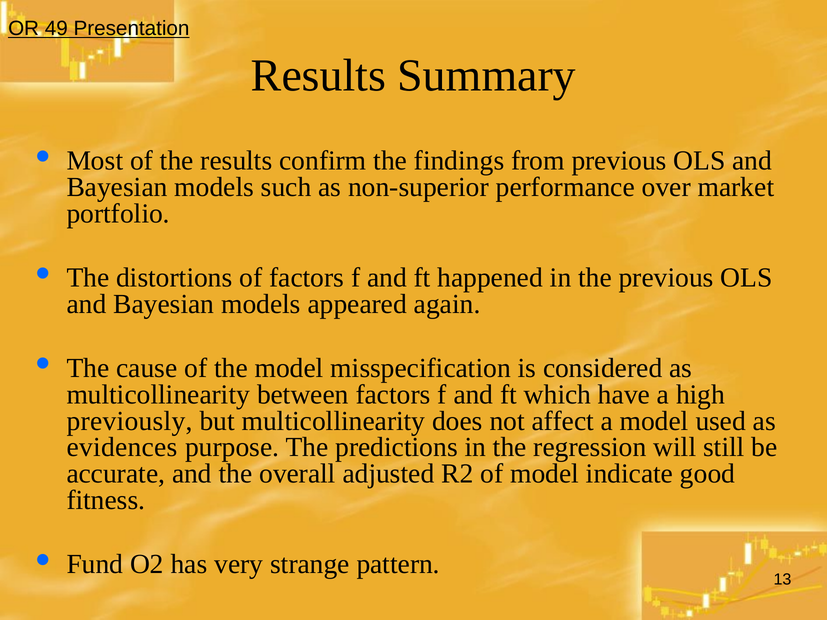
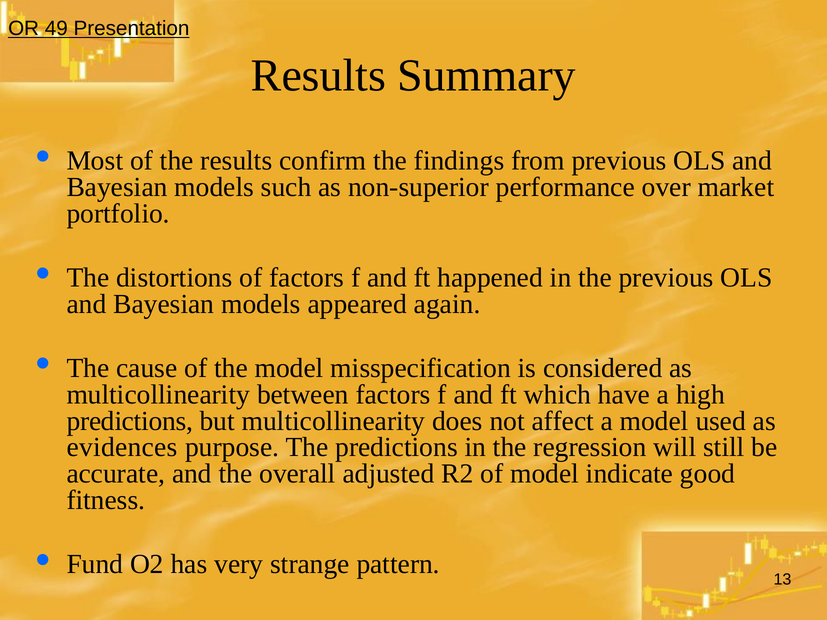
previously at (130, 421): previously -> predictions
